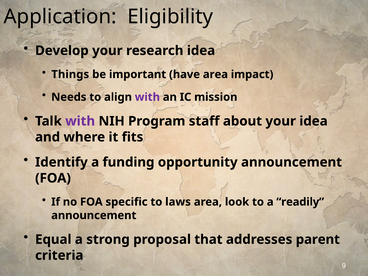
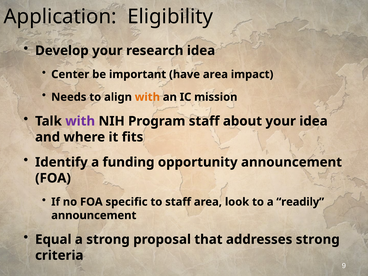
Things: Things -> Center
with at (147, 97) colour: purple -> orange
to laws: laws -> staff
addresses parent: parent -> strong
